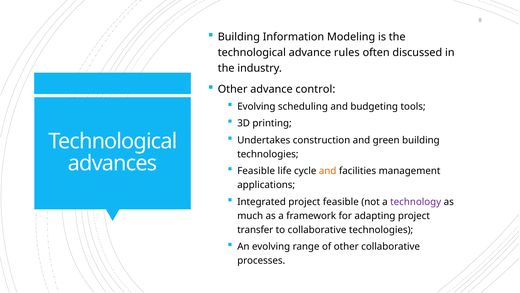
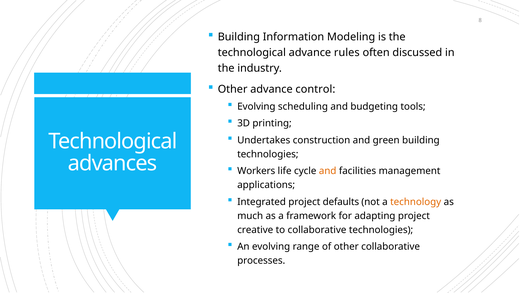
Feasible at (256, 171): Feasible -> Workers
project feasible: feasible -> defaults
technology colour: purple -> orange
transfer: transfer -> creative
